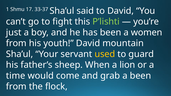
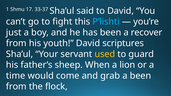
P’lishti colour: light green -> light blue
women: women -> recover
mountain: mountain -> scriptures
